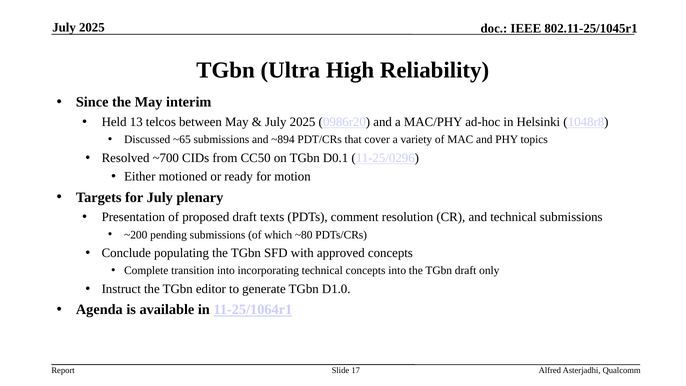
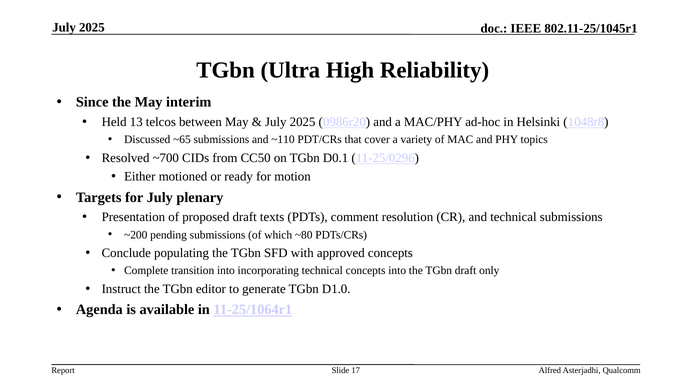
~894: ~894 -> ~110
